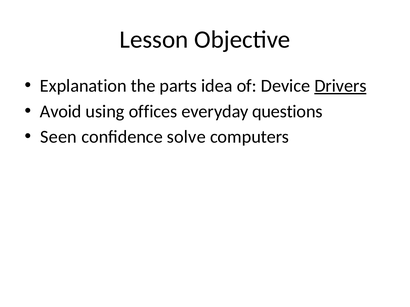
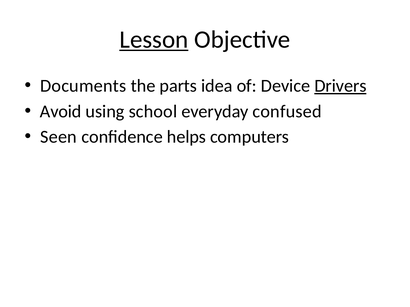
Lesson underline: none -> present
Explanation: Explanation -> Documents
offices: offices -> school
questions: questions -> confused
solve: solve -> helps
